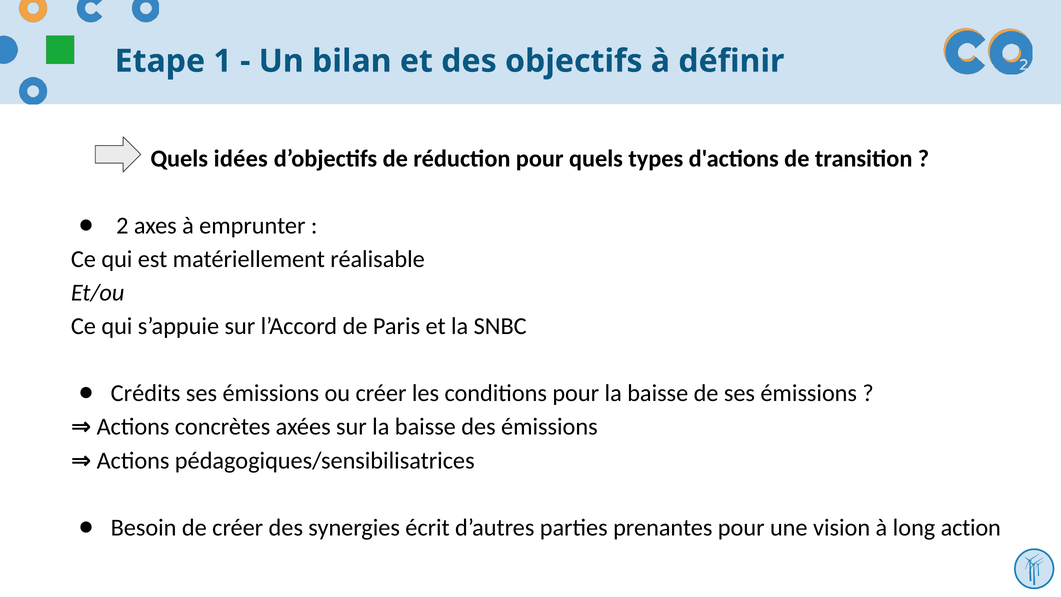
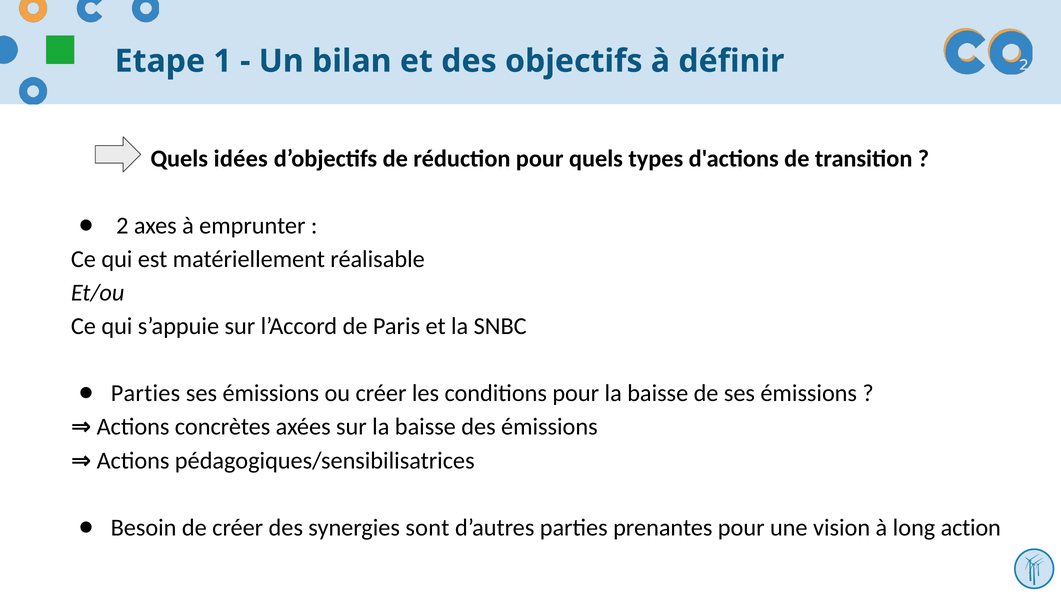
Crédits at (146, 393): Crédits -> Parties
écrit: écrit -> sont
